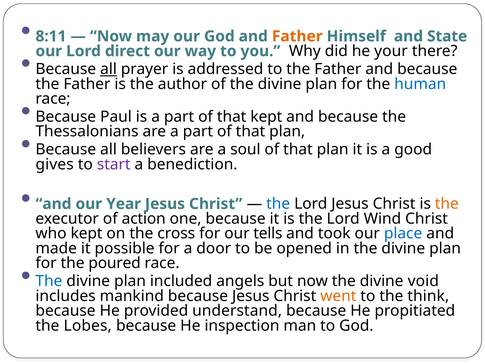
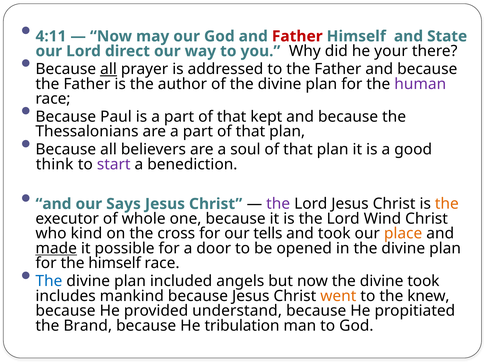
8:11: 8:11 -> 4:11
Father at (297, 36) colour: orange -> red
human colour: blue -> purple
gives: gives -> think
Year: Year -> Says
the at (278, 204) colour: blue -> purple
action: action -> whole
who kept: kept -> kind
place colour: blue -> orange
made underline: none -> present
the poured: poured -> himself
divine void: void -> took
think: think -> knew
Lobes: Lobes -> Brand
inspection: inspection -> tribulation
